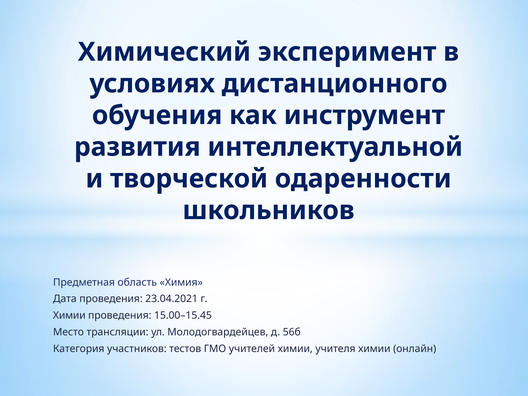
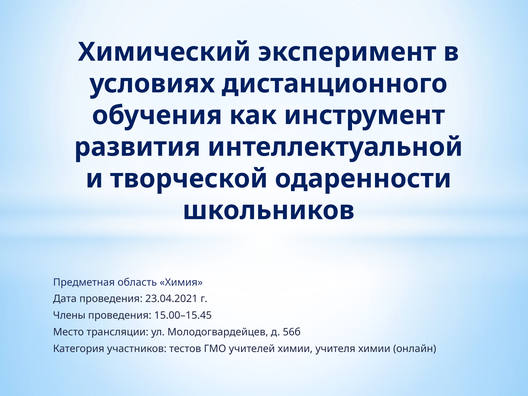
Химии at (69, 316): Химии -> Члены
